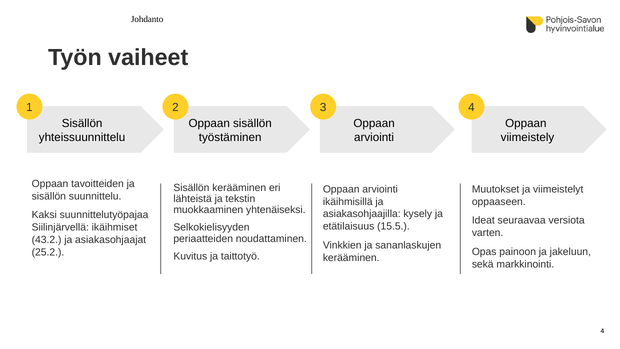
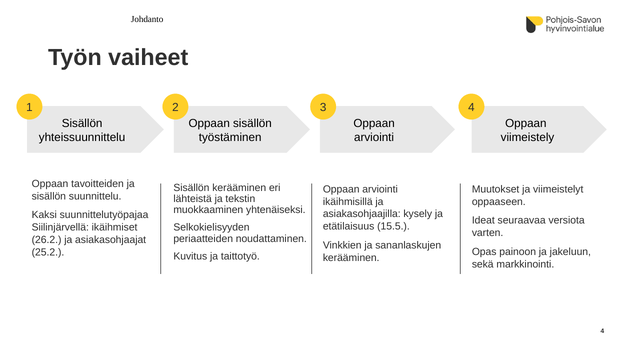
43.2: 43.2 -> 26.2
